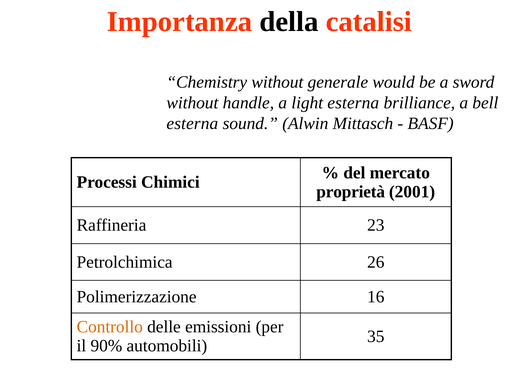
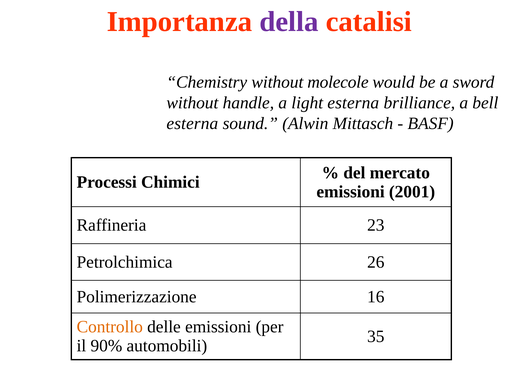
della colour: black -> purple
generale: generale -> molecole
proprietà at (351, 192): proprietà -> emissioni
